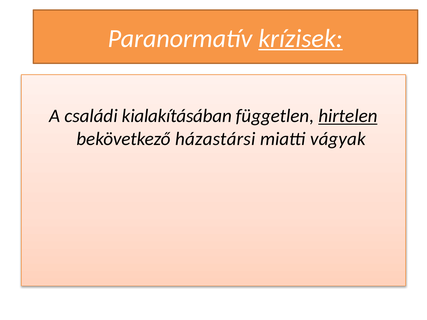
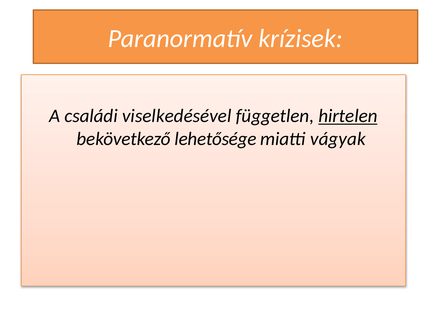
krízisek underline: present -> none
kialakításában: kialakításában -> viselkedésével
házastársi: házastársi -> lehetősége
